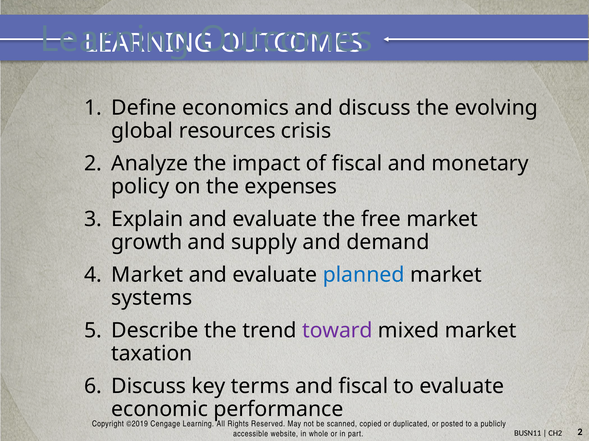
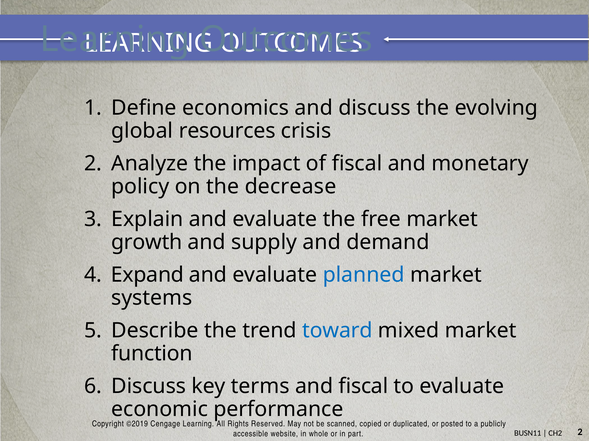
expenses: expenses -> decrease
Market at (147, 275): Market -> Expand
toward colour: purple -> blue
taxation: taxation -> function
